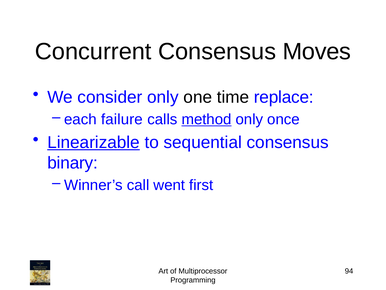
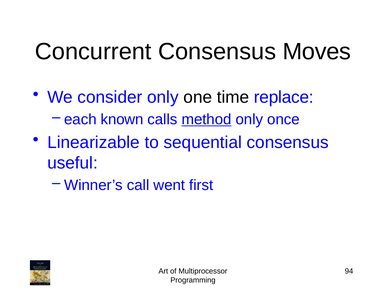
failure: failure -> known
Linearizable underline: present -> none
binary: binary -> useful
